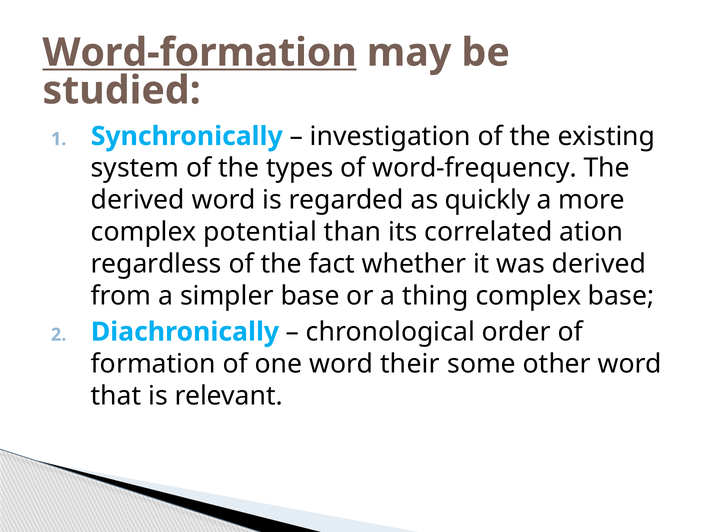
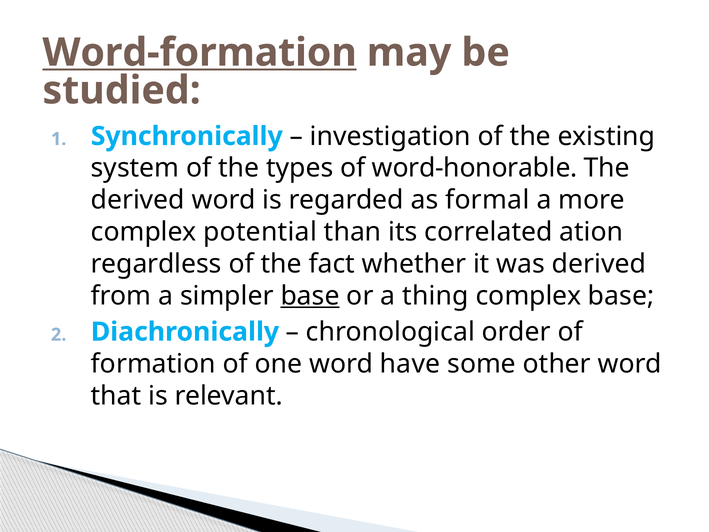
word-frequency: word-frequency -> word-honorable
quickly: quickly -> formal
base at (310, 296) underline: none -> present
their: their -> have
